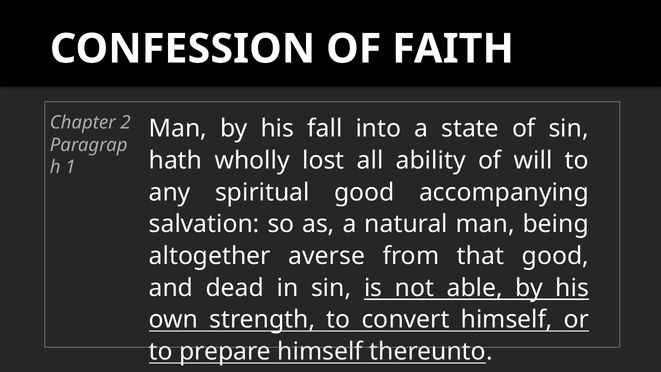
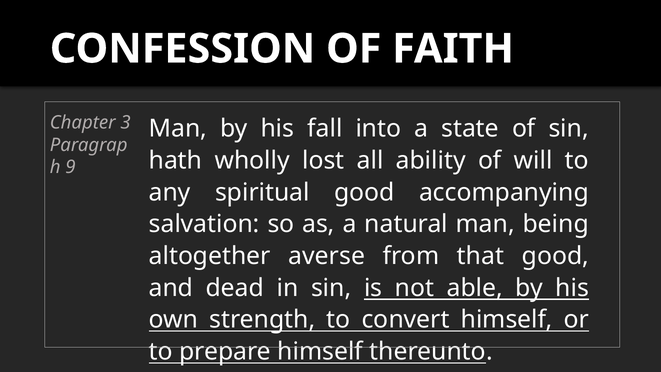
2: 2 -> 3
1: 1 -> 9
